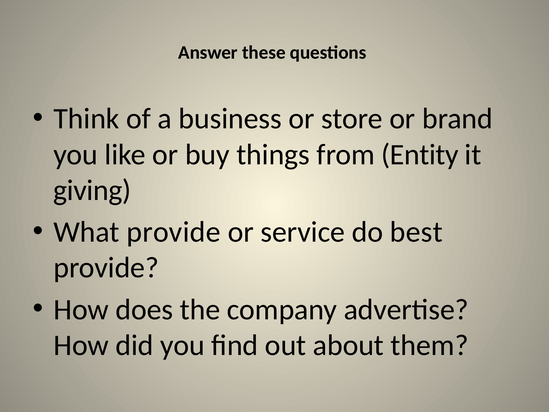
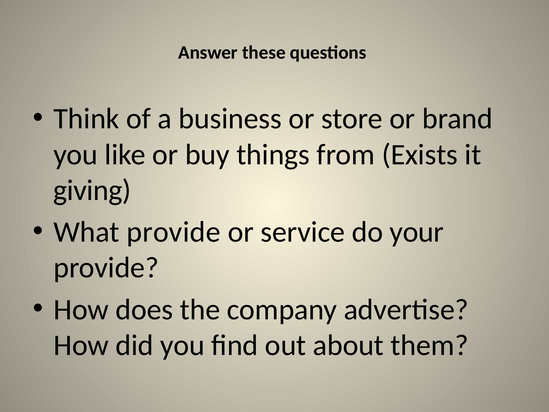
Entity: Entity -> Exists
best: best -> your
